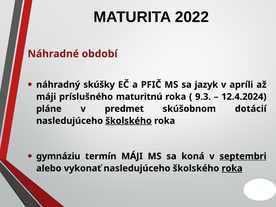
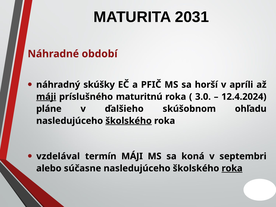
2022: 2022 -> 2031
jazyk: jazyk -> horší
máji at (46, 97) underline: none -> present
9.3: 9.3 -> 3.0
predmet: predmet -> ďalšieho
dotácií: dotácií -> ohľadu
gymnáziu: gymnáziu -> vzdelával
septembri underline: present -> none
vykonať: vykonať -> súčasne
